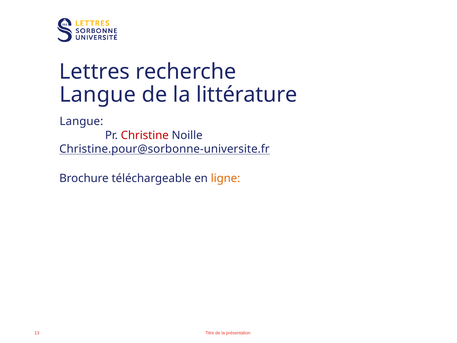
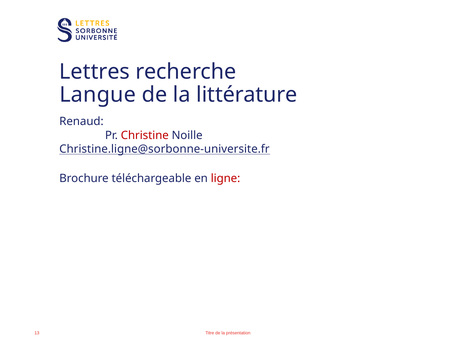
Langue at (81, 121): Langue -> Renaud
Christine.pour@sorbonne-universite.fr: Christine.pour@sorbonne-universite.fr -> Christine.ligne@sorbonne-universite.fr
ligne colour: orange -> red
